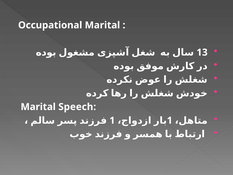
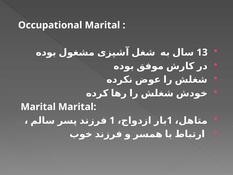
Marital Speech: Speech -> Marital
